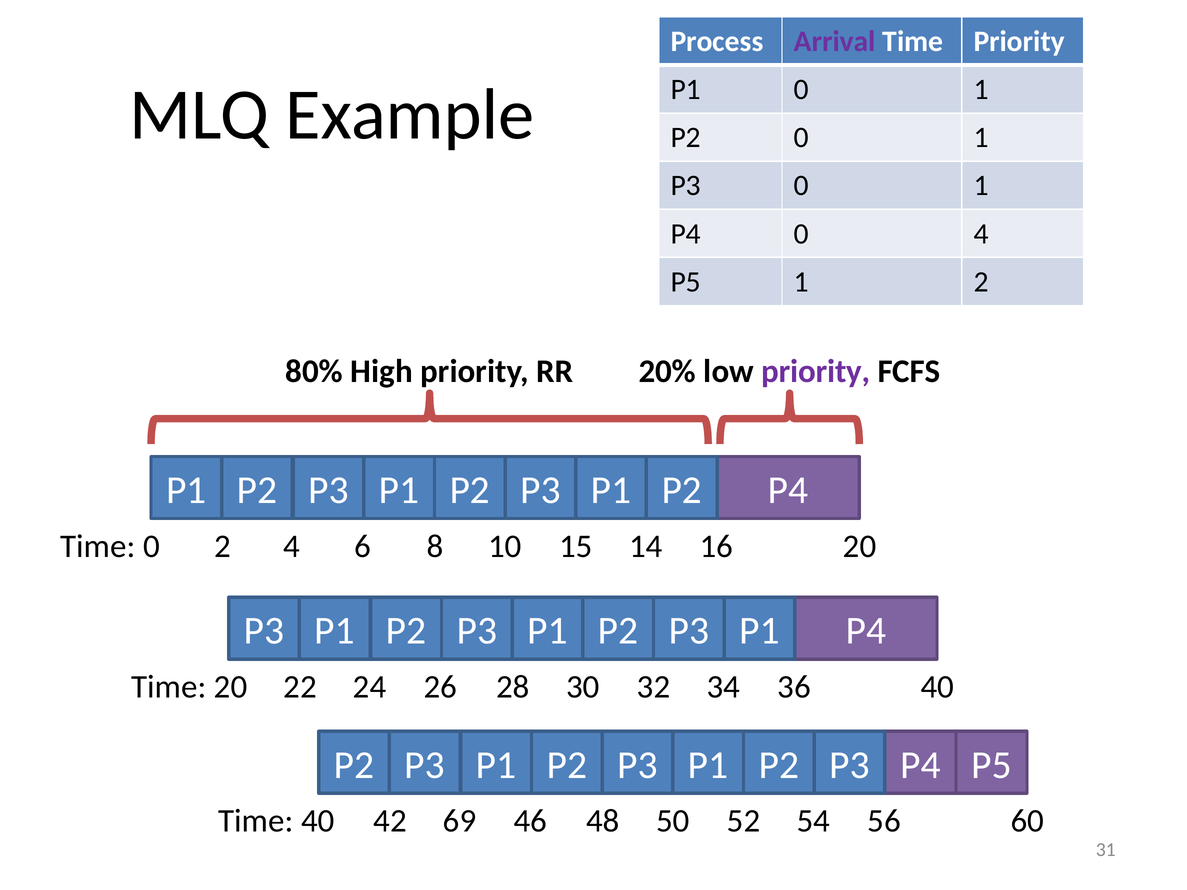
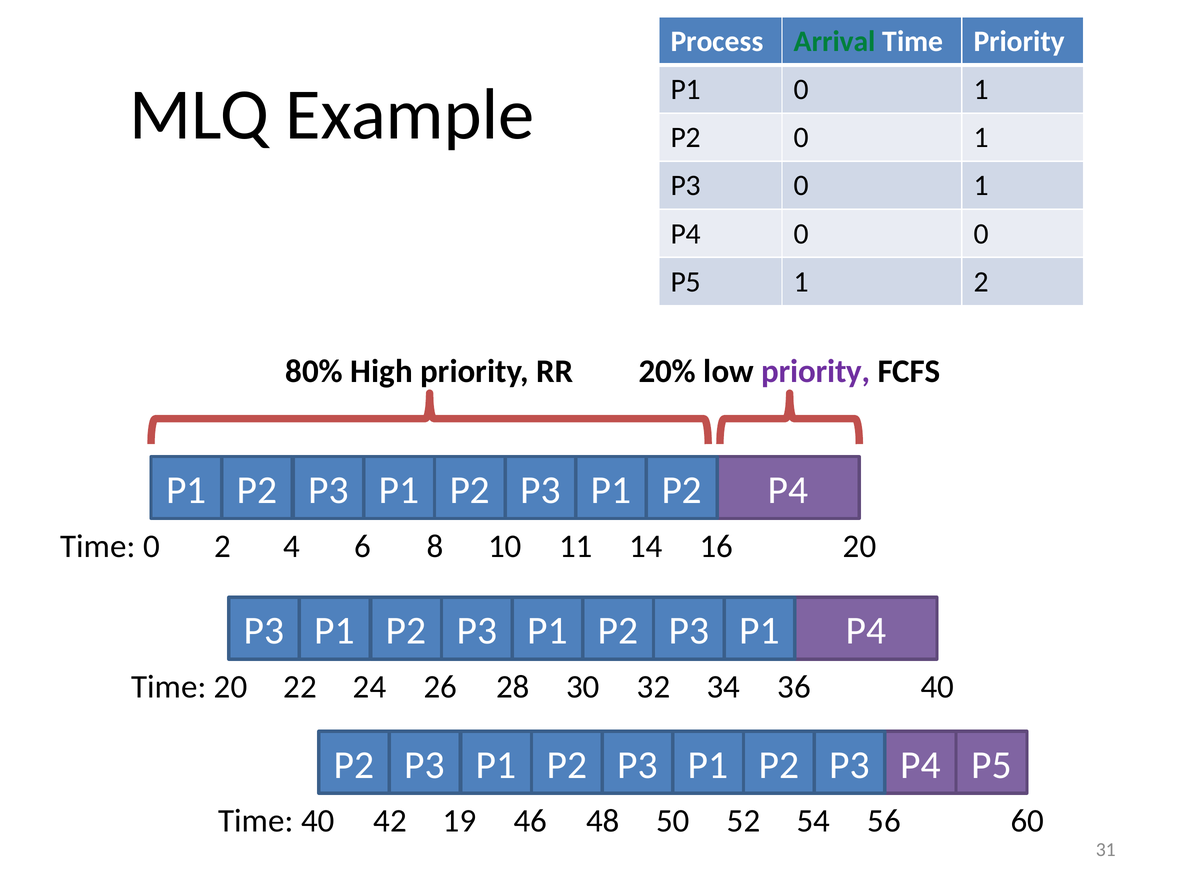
Arrival colour: purple -> green
0 4: 4 -> 0
15: 15 -> 11
69: 69 -> 19
